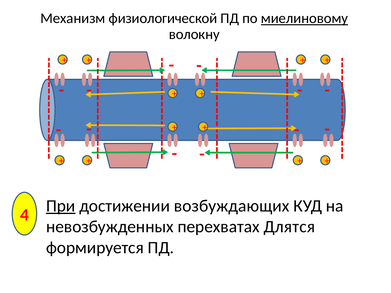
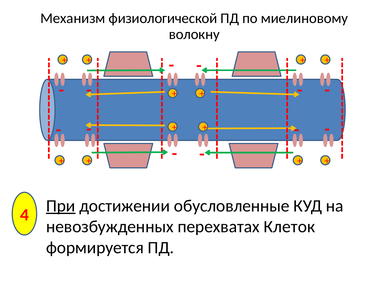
миелиновому underline: present -> none
возбуждающих: возбуждающих -> обусловленные
Длятся: Длятся -> Клеток
